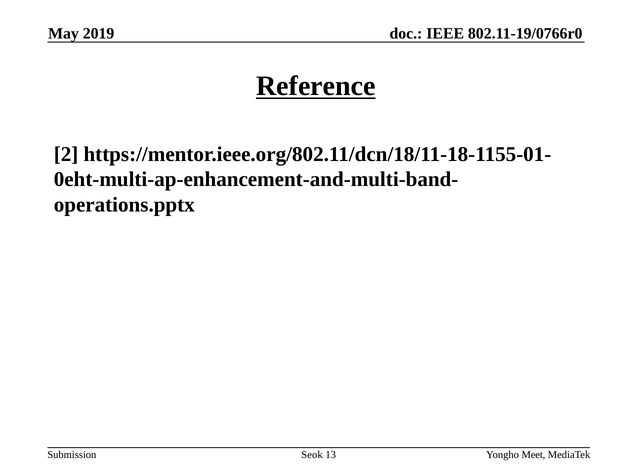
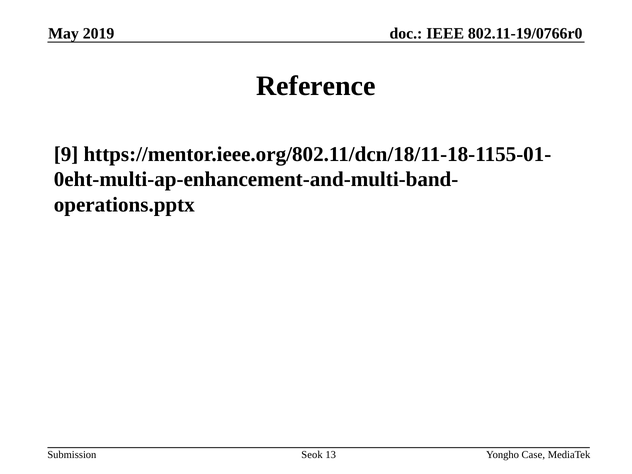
Reference underline: present -> none
2: 2 -> 9
Meet: Meet -> Case
